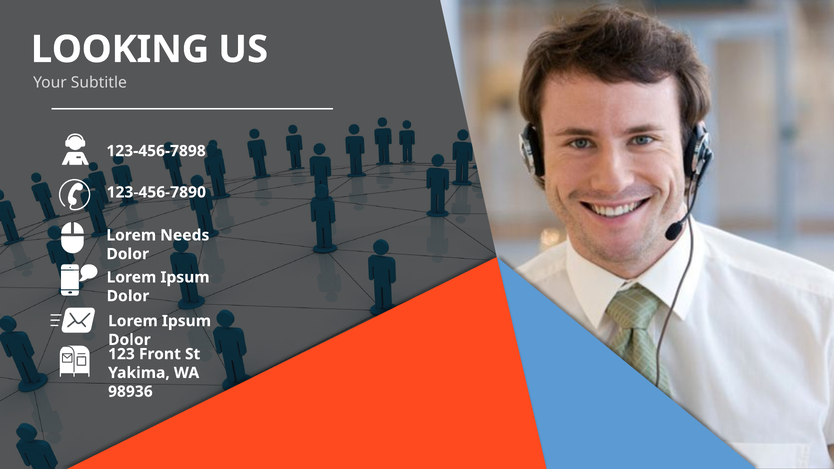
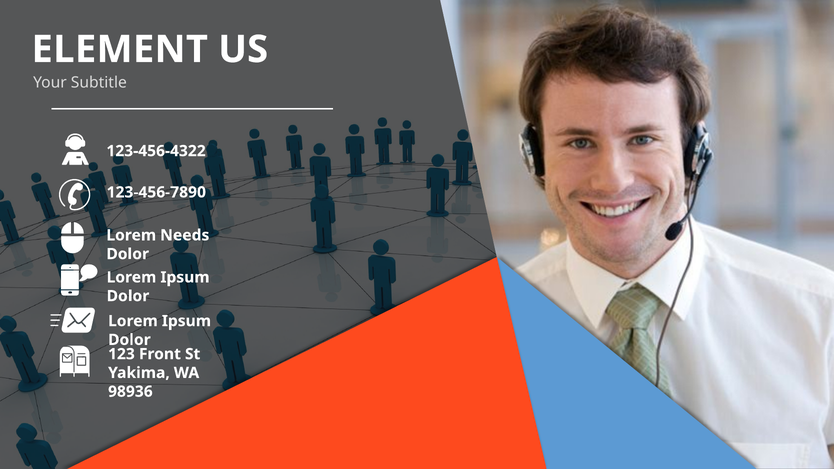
LOOKING: LOOKING -> ELEMENT
123-456-7898: 123-456-7898 -> 123-456-4322
